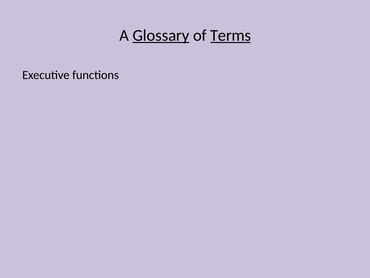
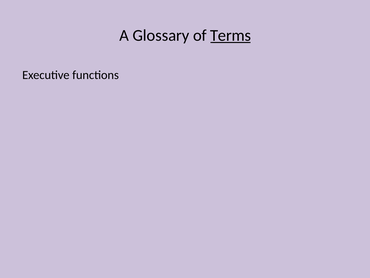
Glossary underline: present -> none
